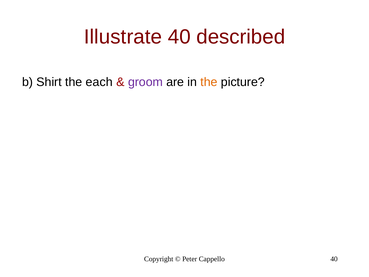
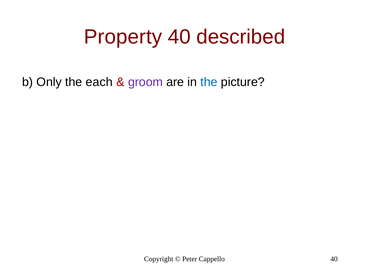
Illustrate: Illustrate -> Property
Shirt: Shirt -> Only
the at (209, 82) colour: orange -> blue
